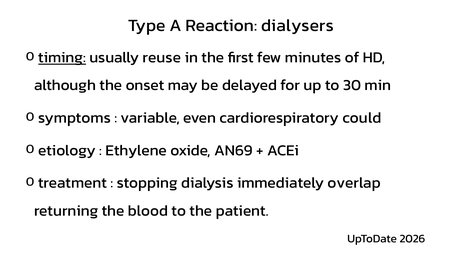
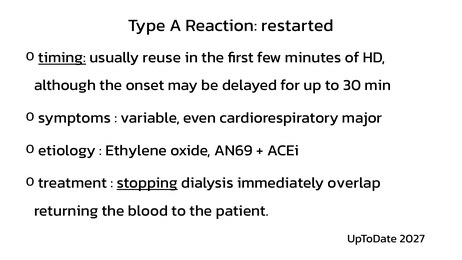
dialysers: dialysers -> restarted
could: could -> major
stopping underline: none -> present
2026: 2026 -> 2027
